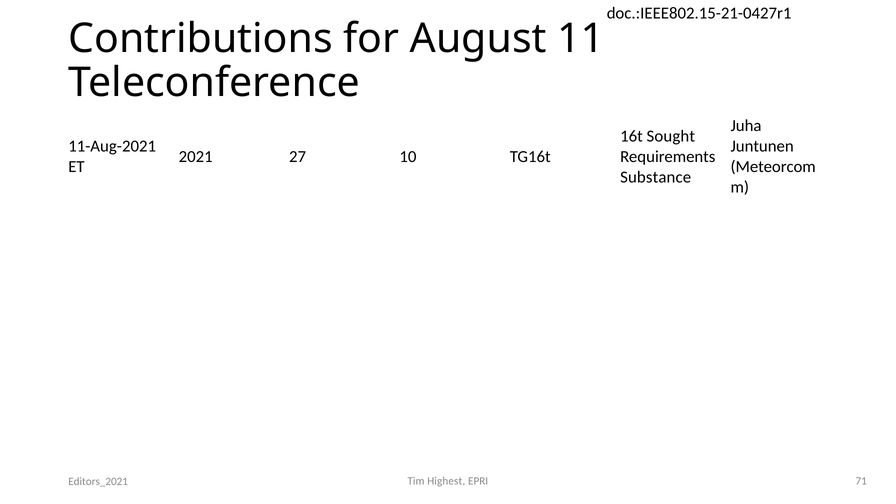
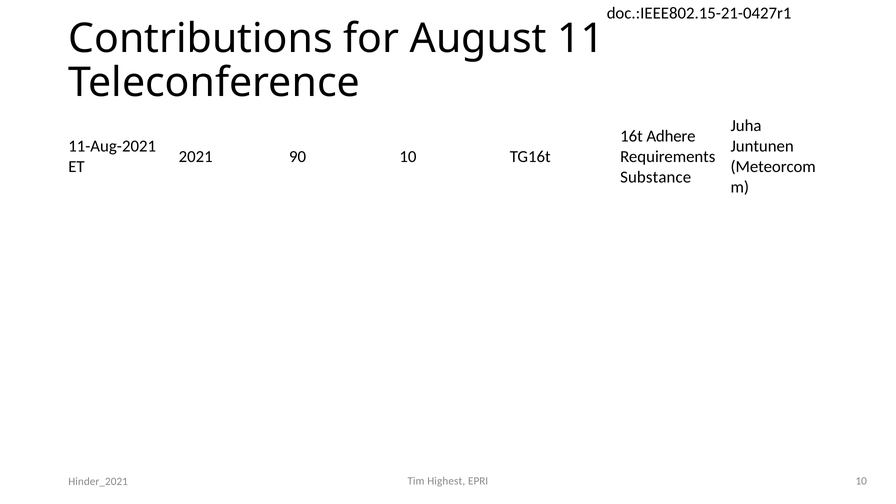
Sought: Sought -> Adhere
27: 27 -> 90
EPRI 71: 71 -> 10
Editors_2021: Editors_2021 -> Hinder_2021
